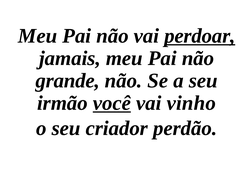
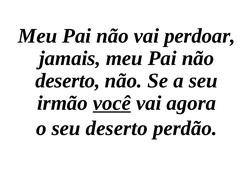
perdoar underline: present -> none
grande at (68, 81): grande -> deserto
vinho: vinho -> agora
seu criador: criador -> deserto
